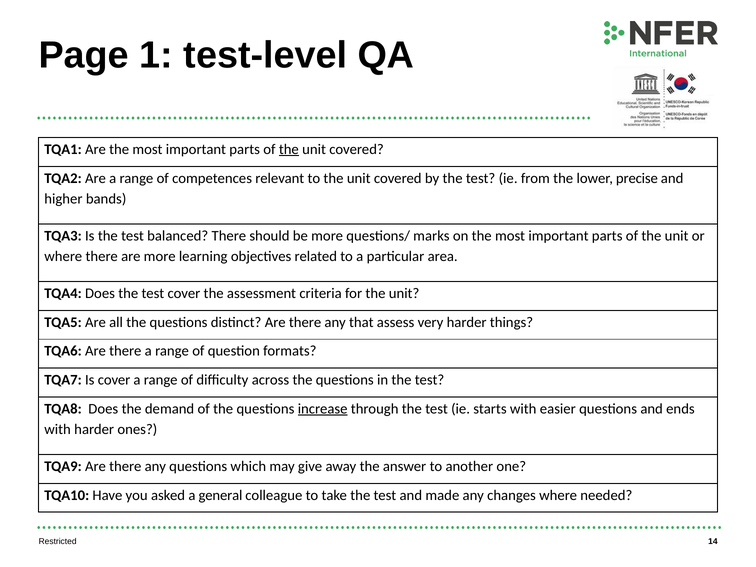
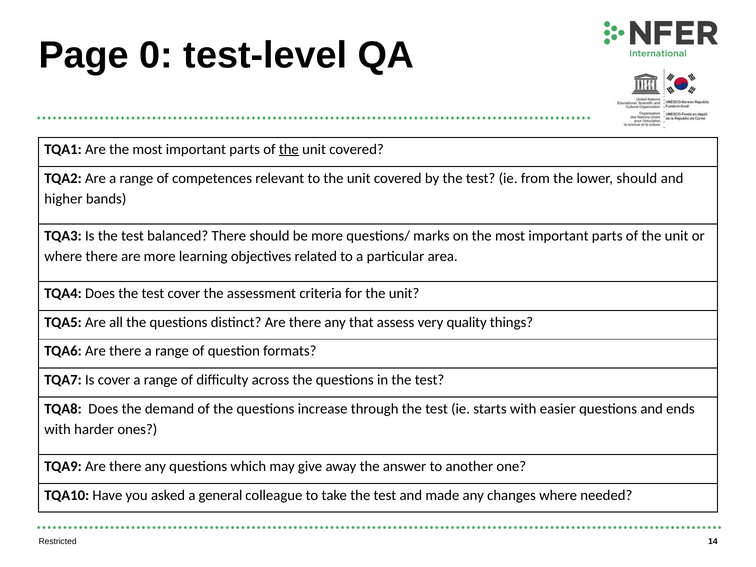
1: 1 -> 0
lower precise: precise -> should
very harder: harder -> quality
increase underline: present -> none
